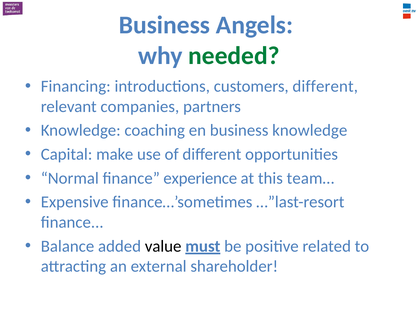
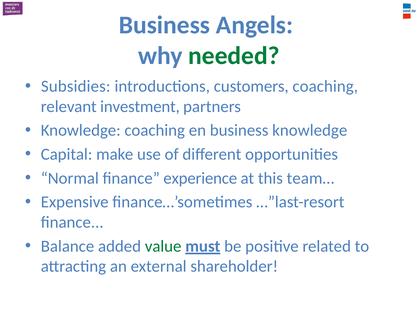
Financing: Financing -> Subsidies
customers different: different -> coaching
companies: companies -> investment
value colour: black -> green
